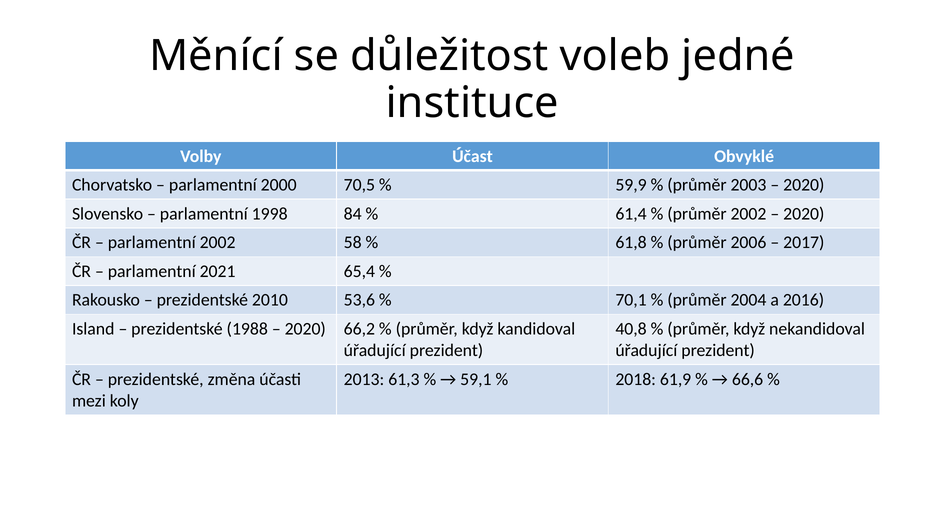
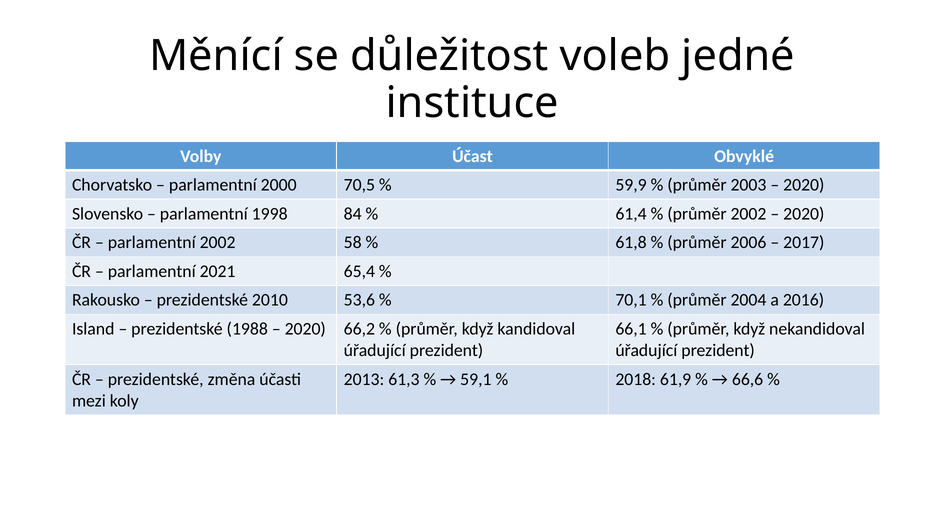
40,8: 40,8 -> 66,1
